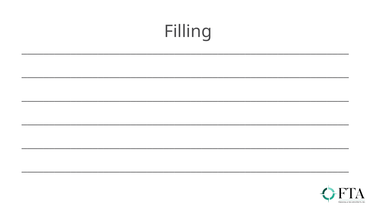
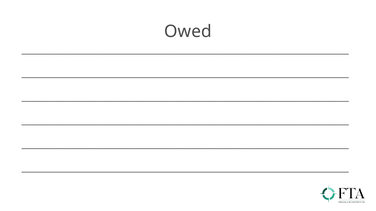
Filling: Filling -> Owed
